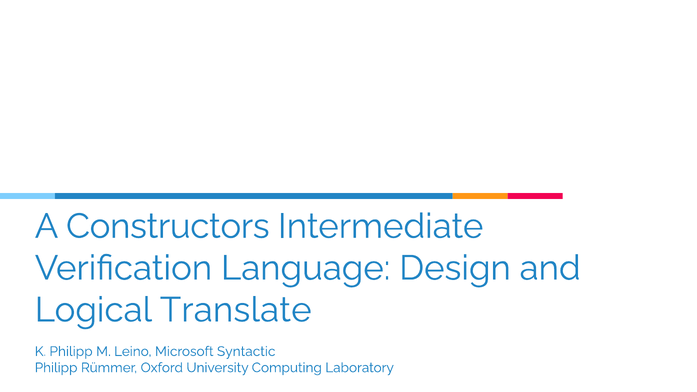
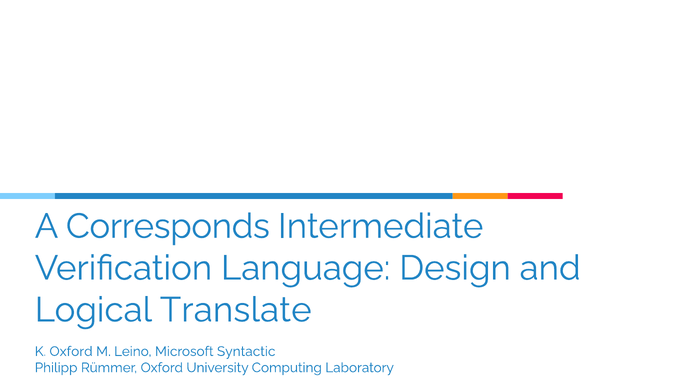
Constructors: Constructors -> Corresponds
K Philipp: Philipp -> Oxford
